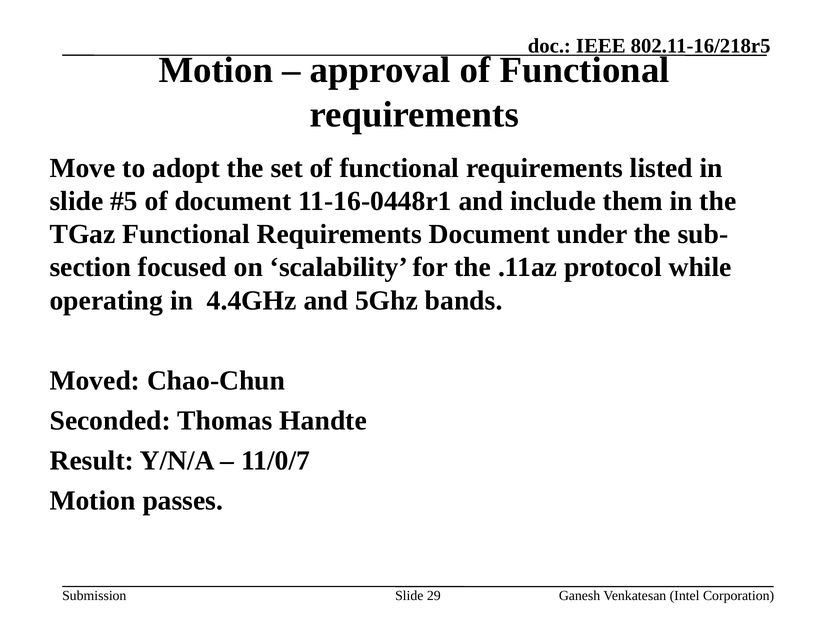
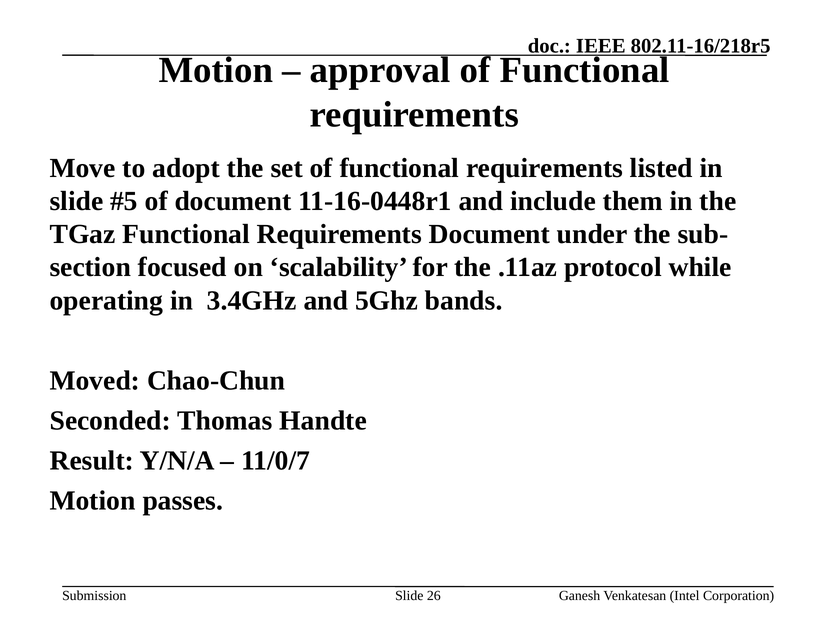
4.4GHz: 4.4GHz -> 3.4GHz
29: 29 -> 26
